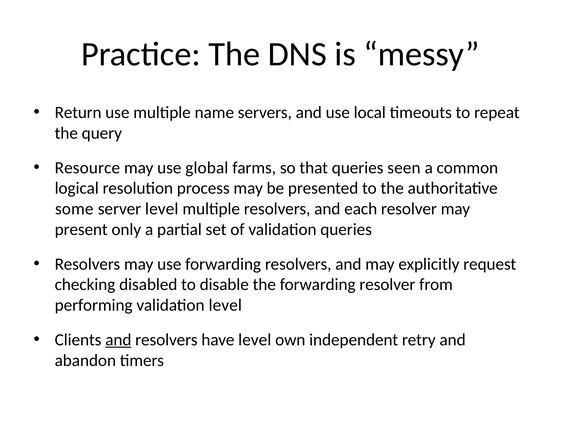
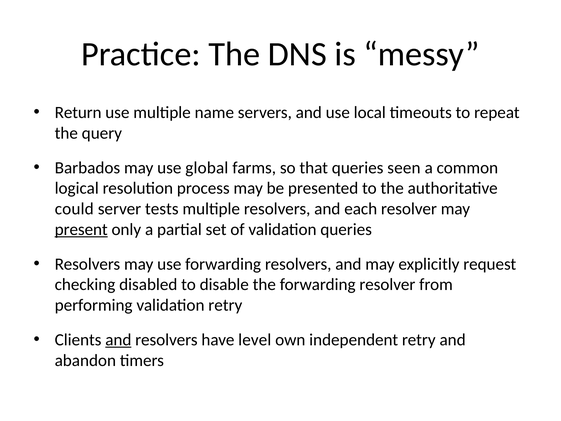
Resource: Resource -> Barbados
some: some -> could
server level: level -> tests
present underline: none -> present
validation level: level -> retry
